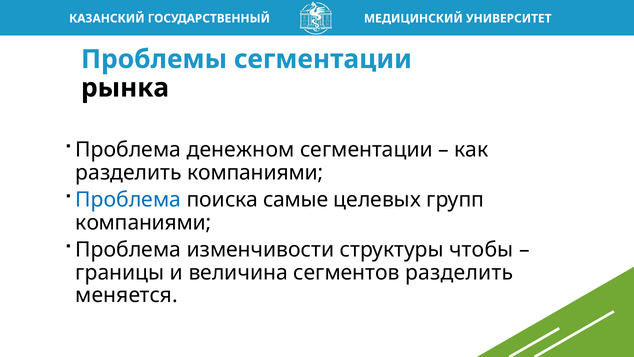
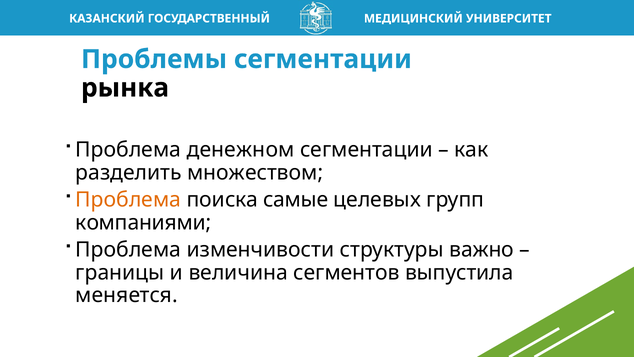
разделить компаниями: компаниями -> множеством
Проблема at (128, 200) colour: blue -> orange
чтобы: чтобы -> важно
сегментов разделить: разделить -> выпустила
